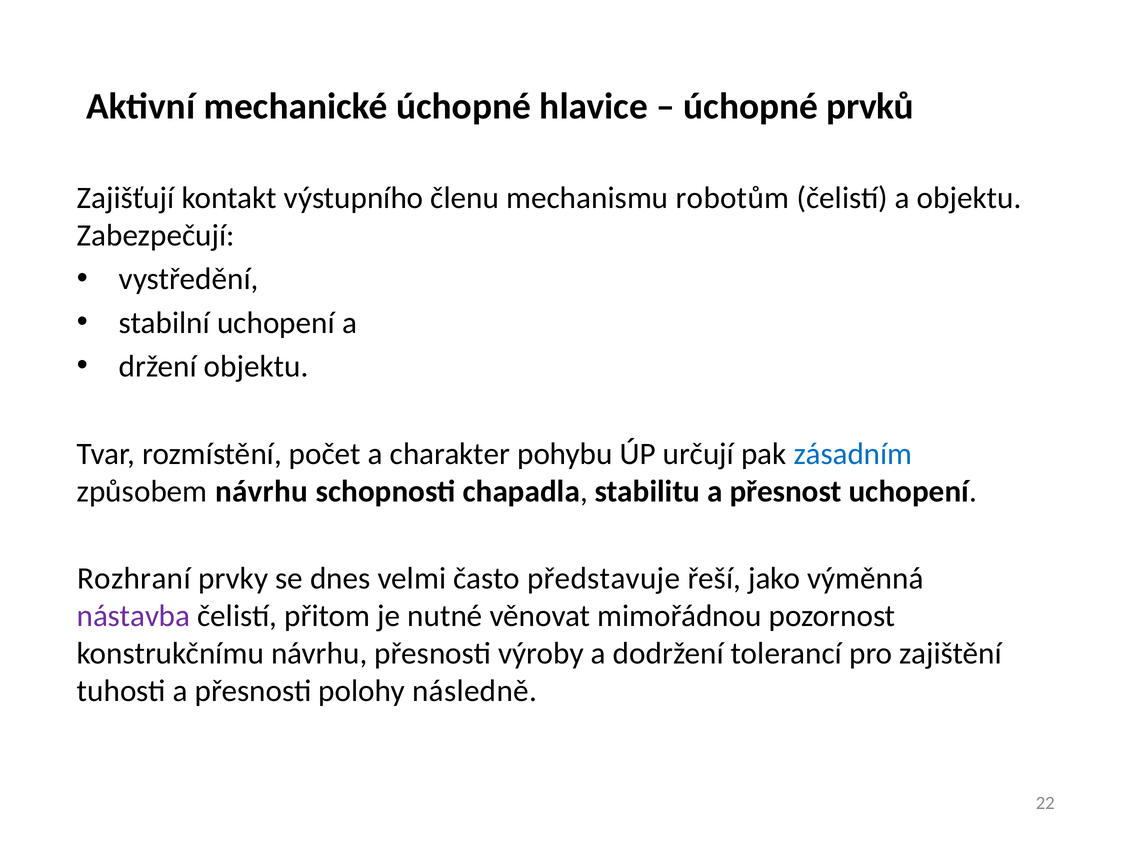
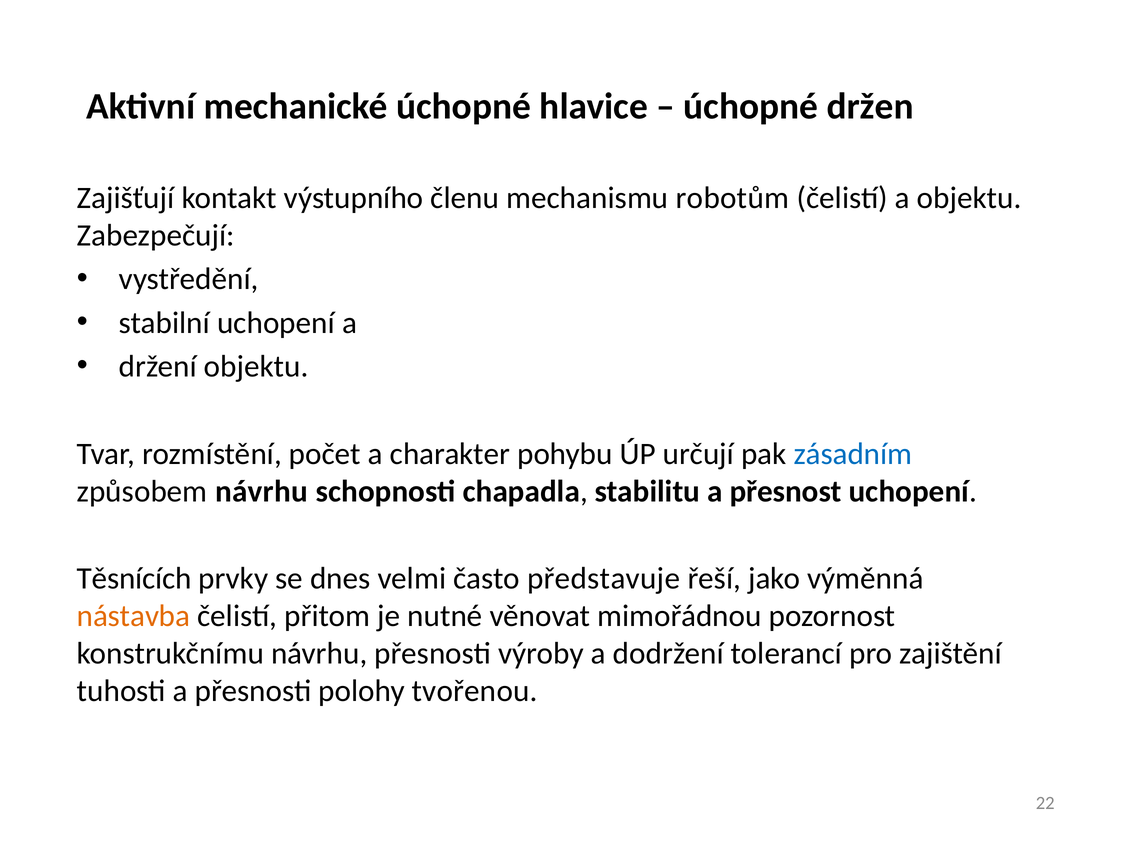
prvků: prvků -> držen
Rozhraní: Rozhraní -> Těsnících
nástavba colour: purple -> orange
následně: následně -> tvořenou
